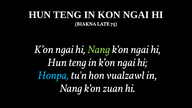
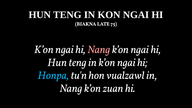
Nang at (99, 49) colour: light green -> pink
